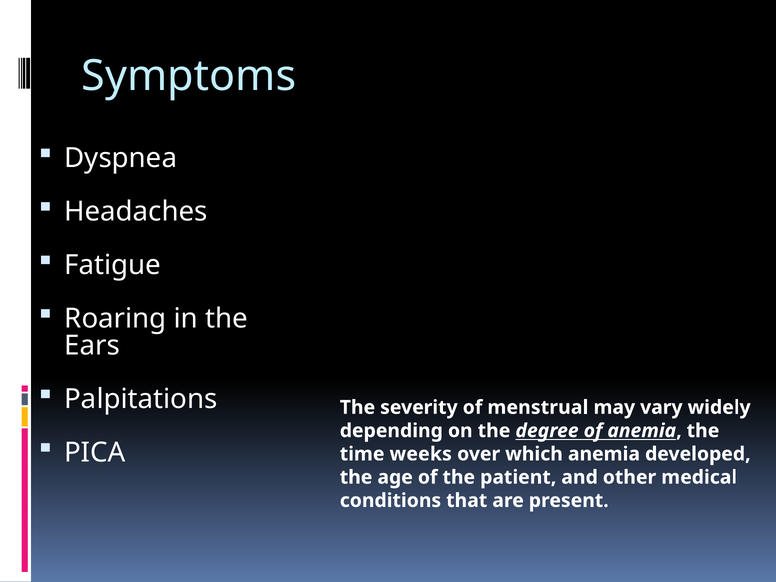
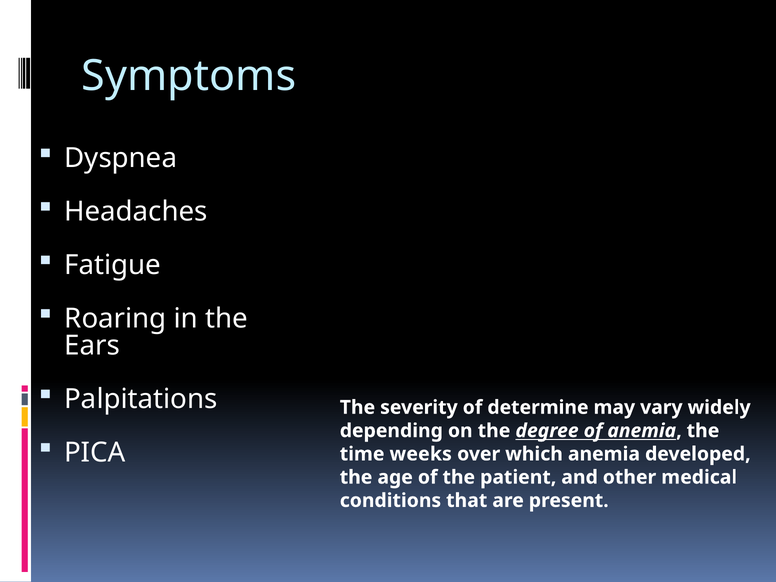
menstrual: menstrual -> determine
